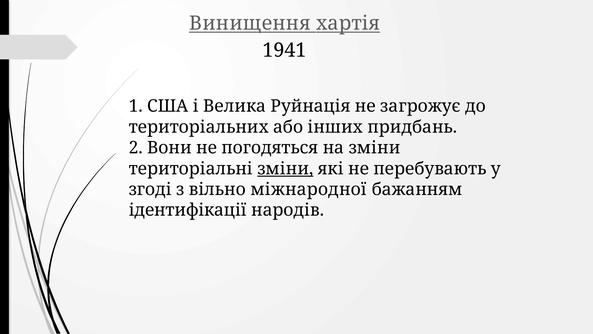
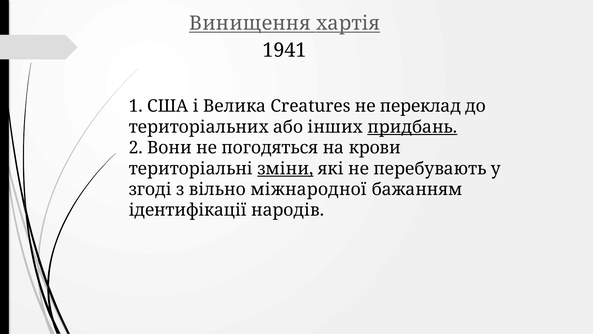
Руйнація: Руйнація -> Creatures
загрожує: загрожує -> переклад
придбань underline: none -> present
на зміни: зміни -> крови
